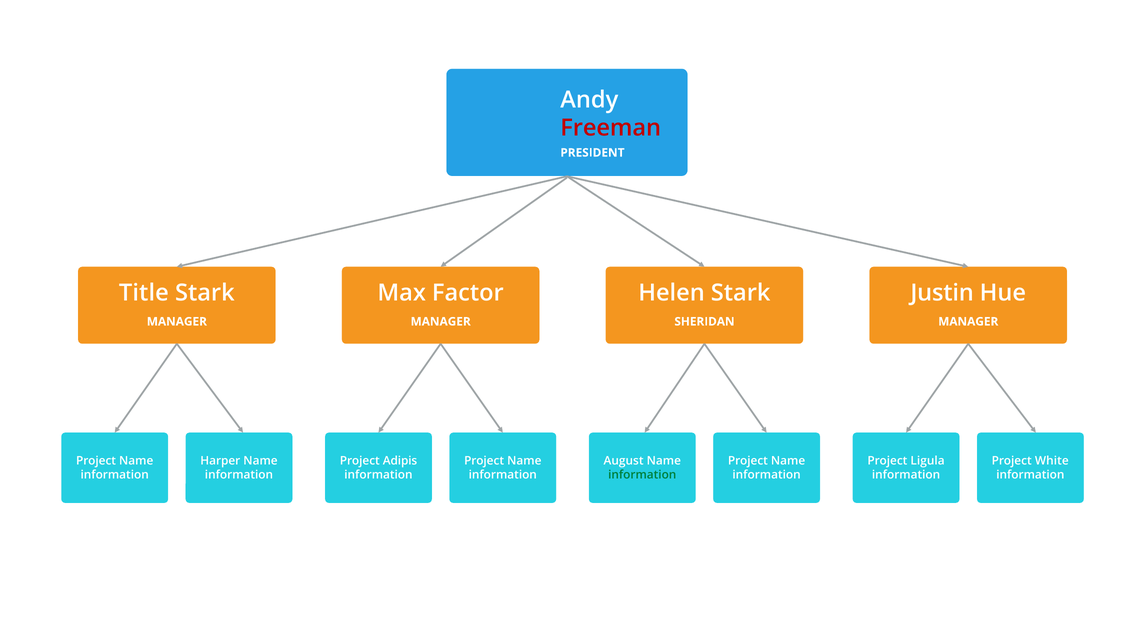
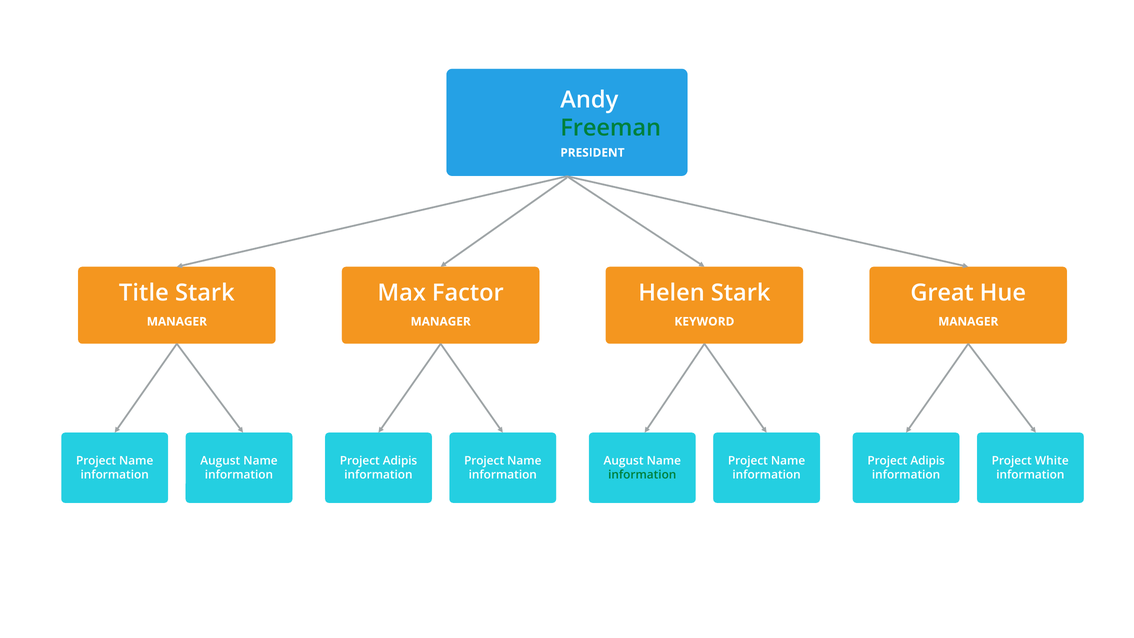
Freeman colour: red -> green
Justin: Justin -> Great
SHERIDAN: SHERIDAN -> KEYWORD
Harper at (220, 461): Harper -> August
Ligula at (928, 461): Ligula -> Adipis
